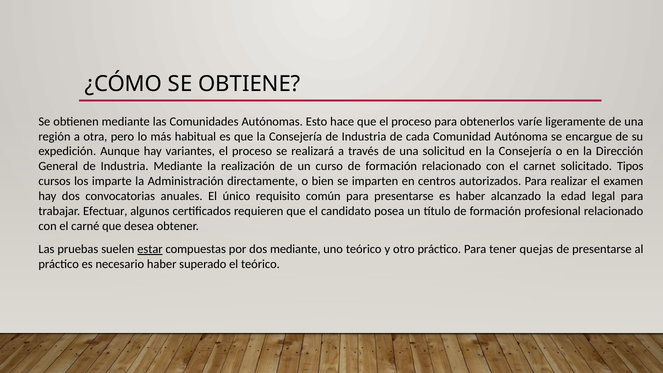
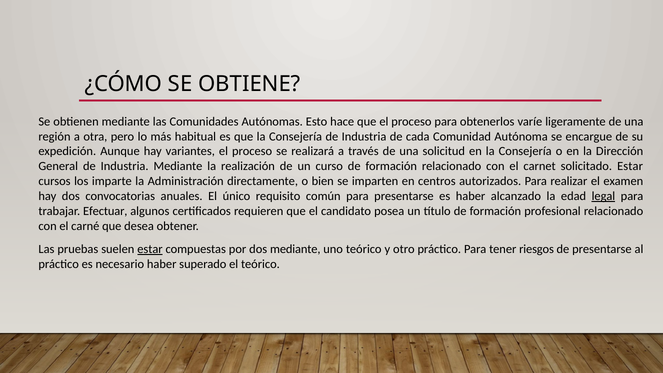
solicitado Tipos: Tipos -> Estar
legal underline: none -> present
quejas: quejas -> riesgos
